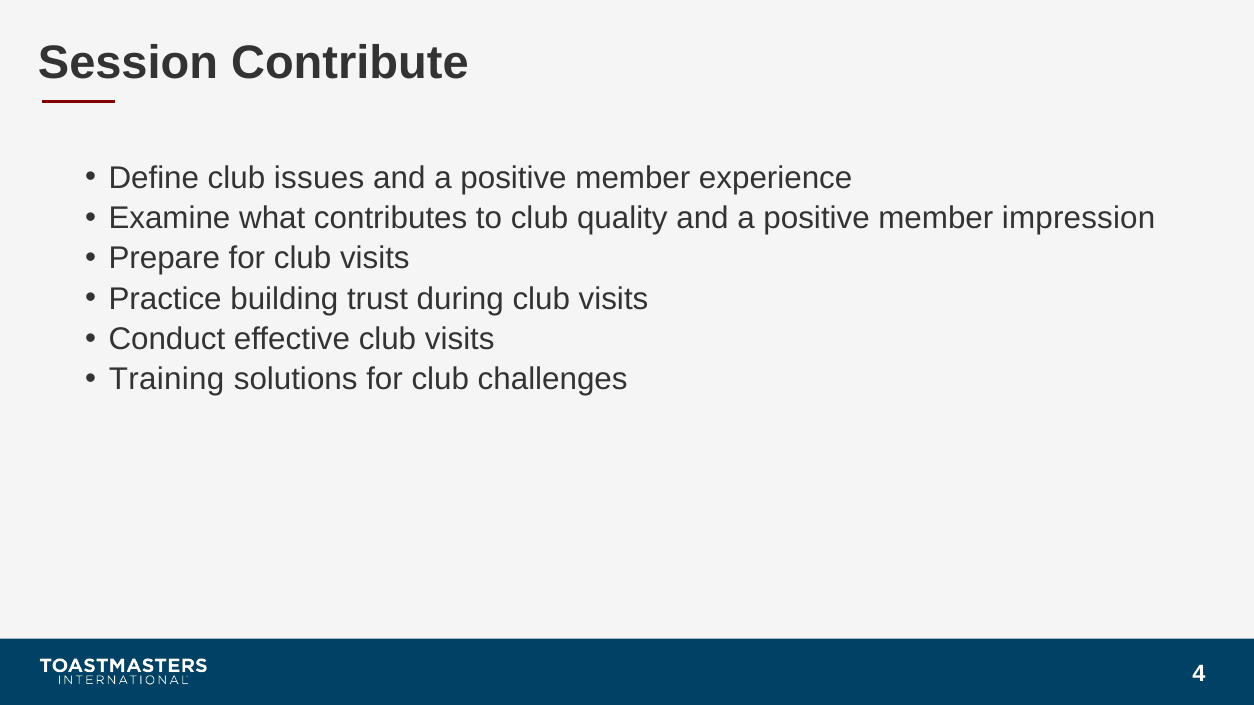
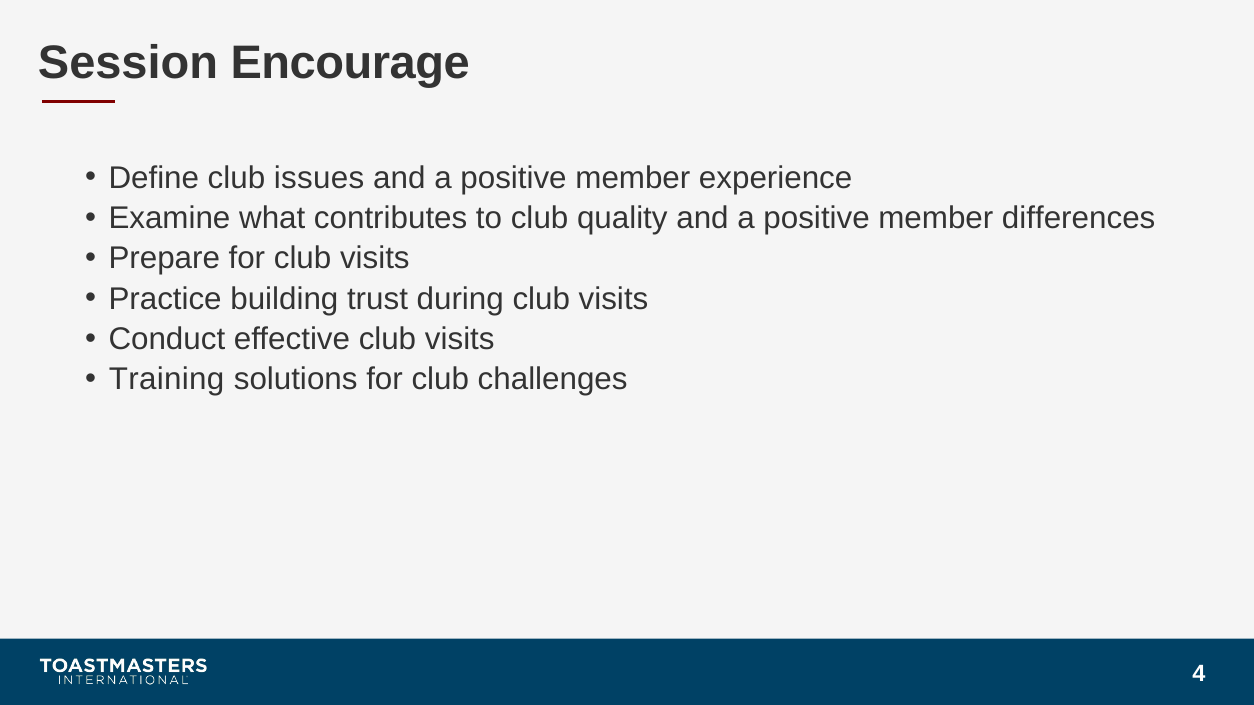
Contribute: Contribute -> Encourage
impression: impression -> differences
